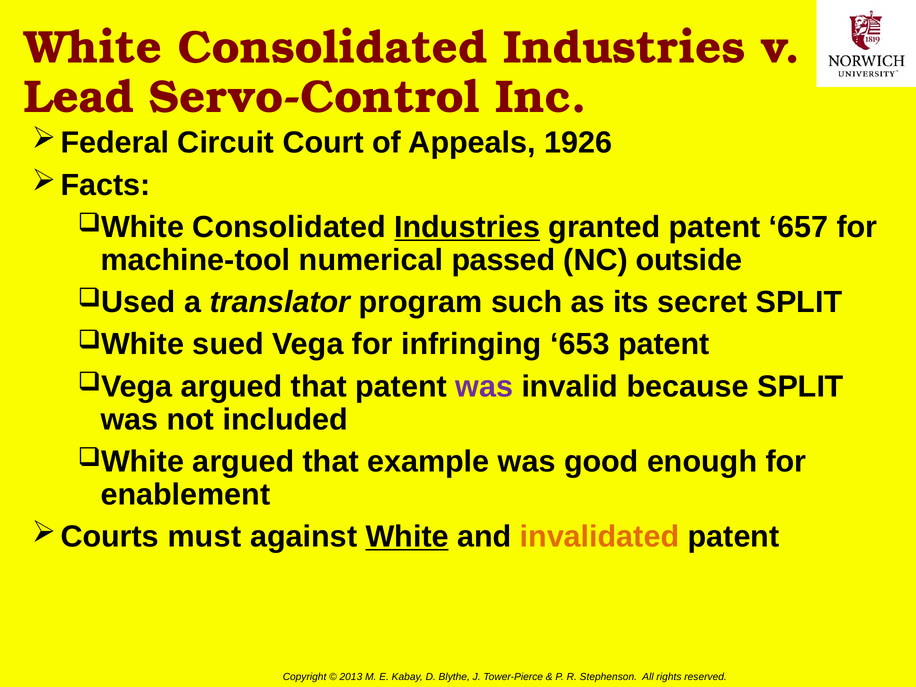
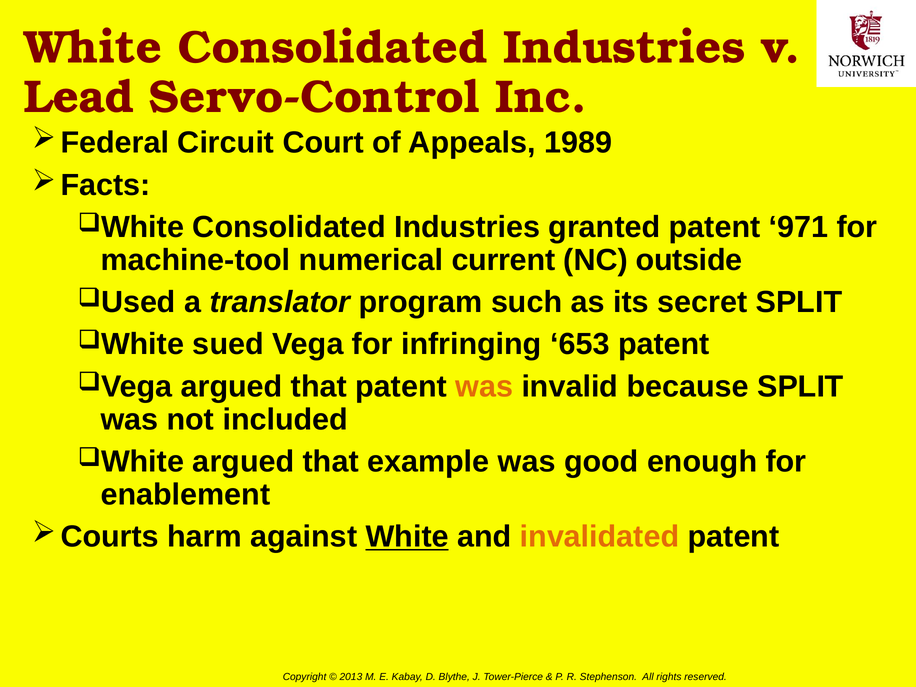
1926: 1926 -> 1989
Industries at (467, 227) underline: present -> none
657: 657 -> 971
passed: passed -> current
was at (484, 386) colour: purple -> orange
must: must -> harm
